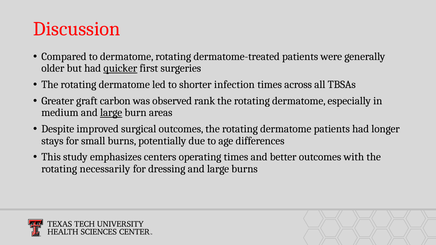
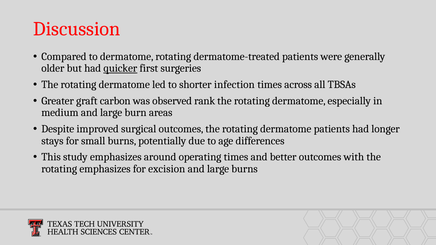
large at (111, 113) underline: present -> none
centers: centers -> around
rotating necessarily: necessarily -> emphasizes
dressing: dressing -> excision
